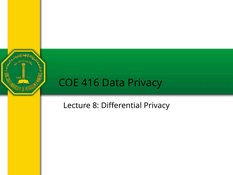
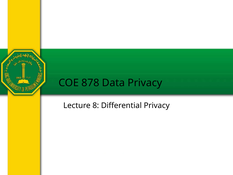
416: 416 -> 878
